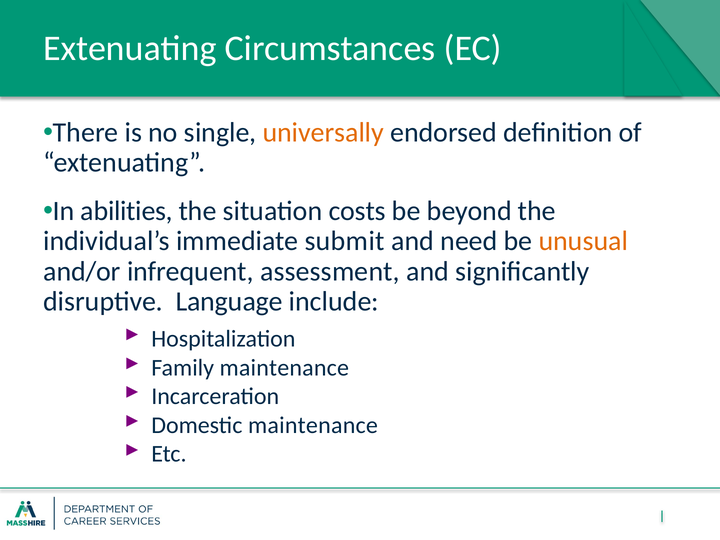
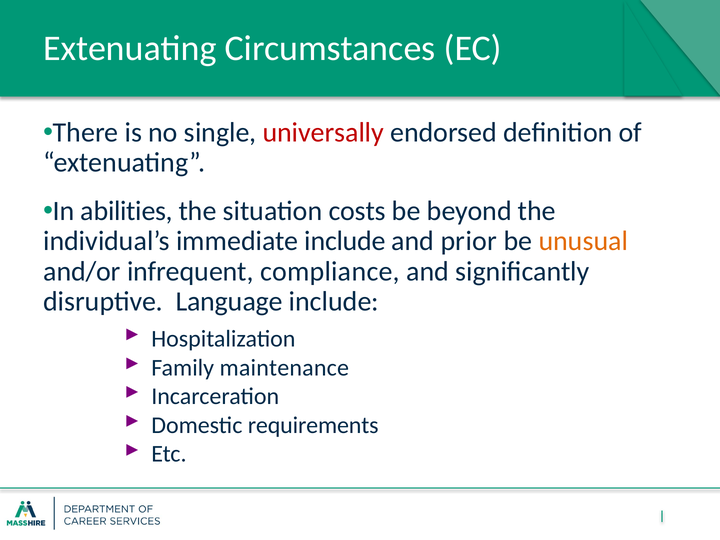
universally colour: orange -> red
immediate submit: submit -> include
need: need -> prior
assessment: assessment -> compliance
Domestic maintenance: maintenance -> requirements
